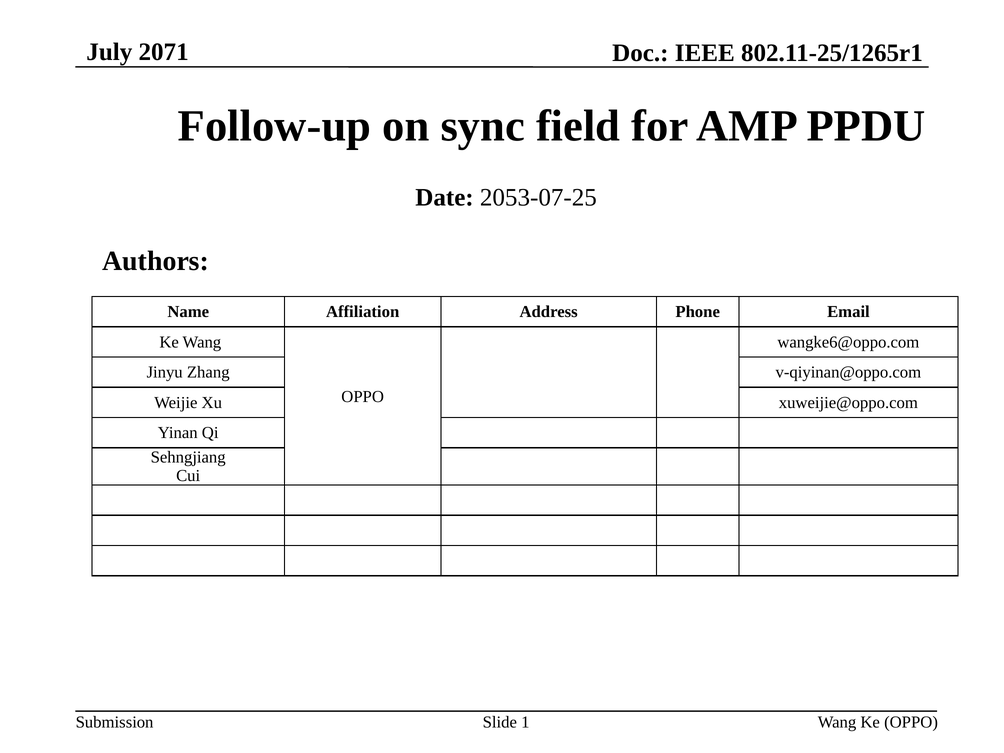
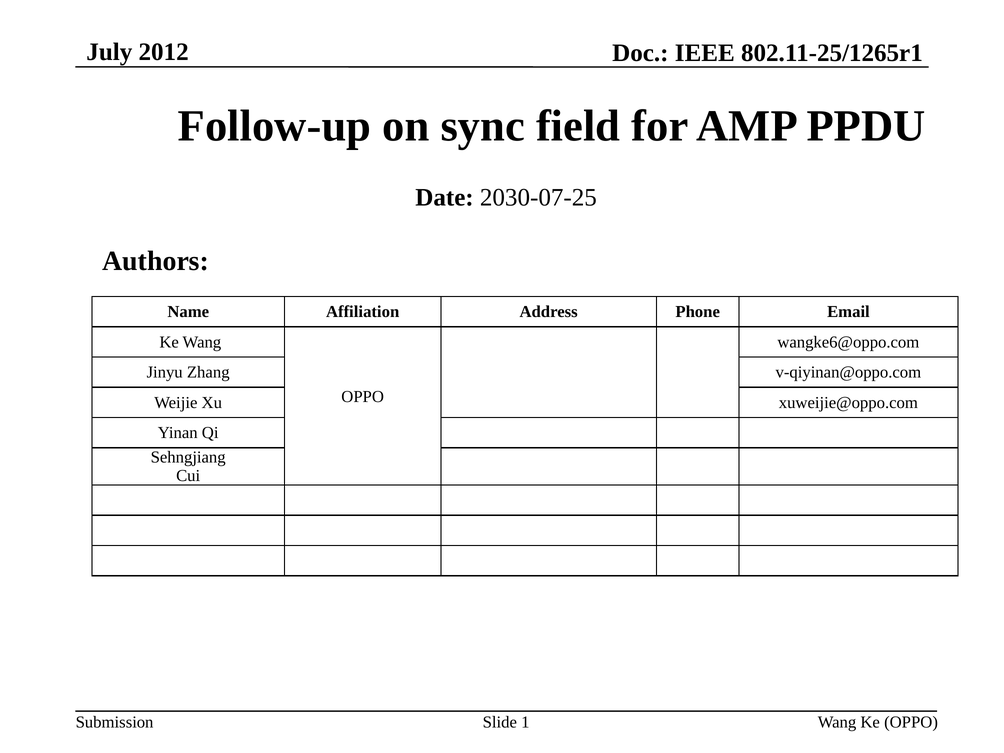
2071: 2071 -> 2012
2053-07-25: 2053-07-25 -> 2030-07-25
